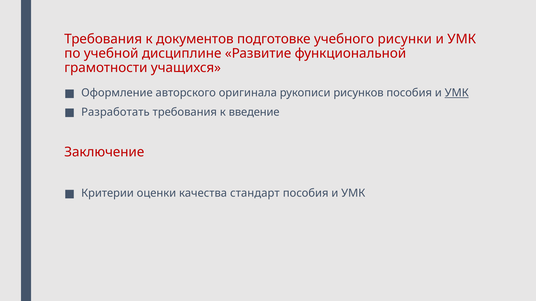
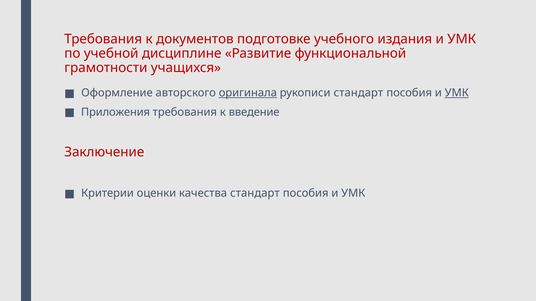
рисунки: рисунки -> издания
оригинала underline: none -> present
рукописи рисунков: рисунков -> стандарт
Разработать: Разработать -> Приложения
